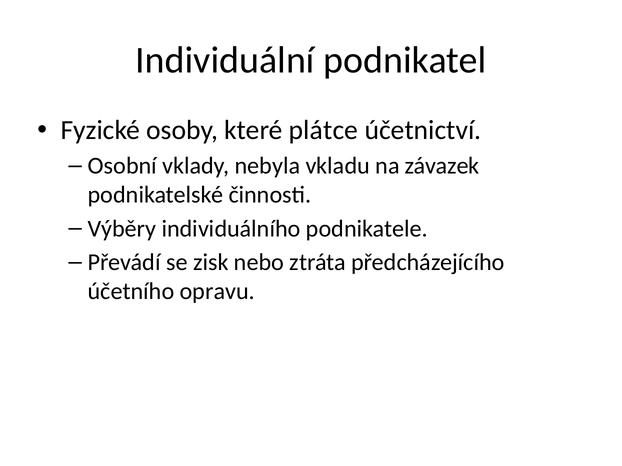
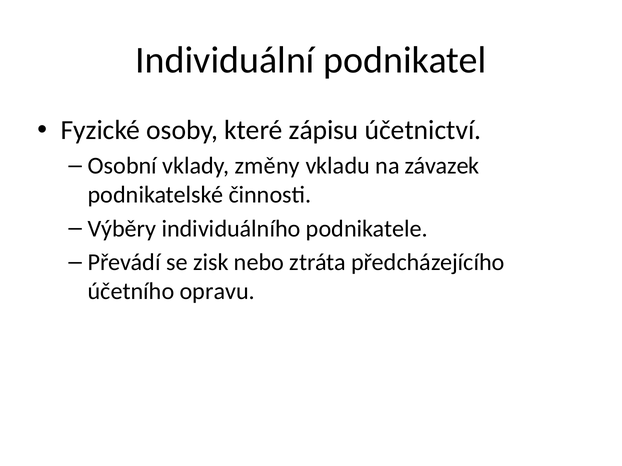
plátce: plátce -> zápisu
nebyla: nebyla -> změny
